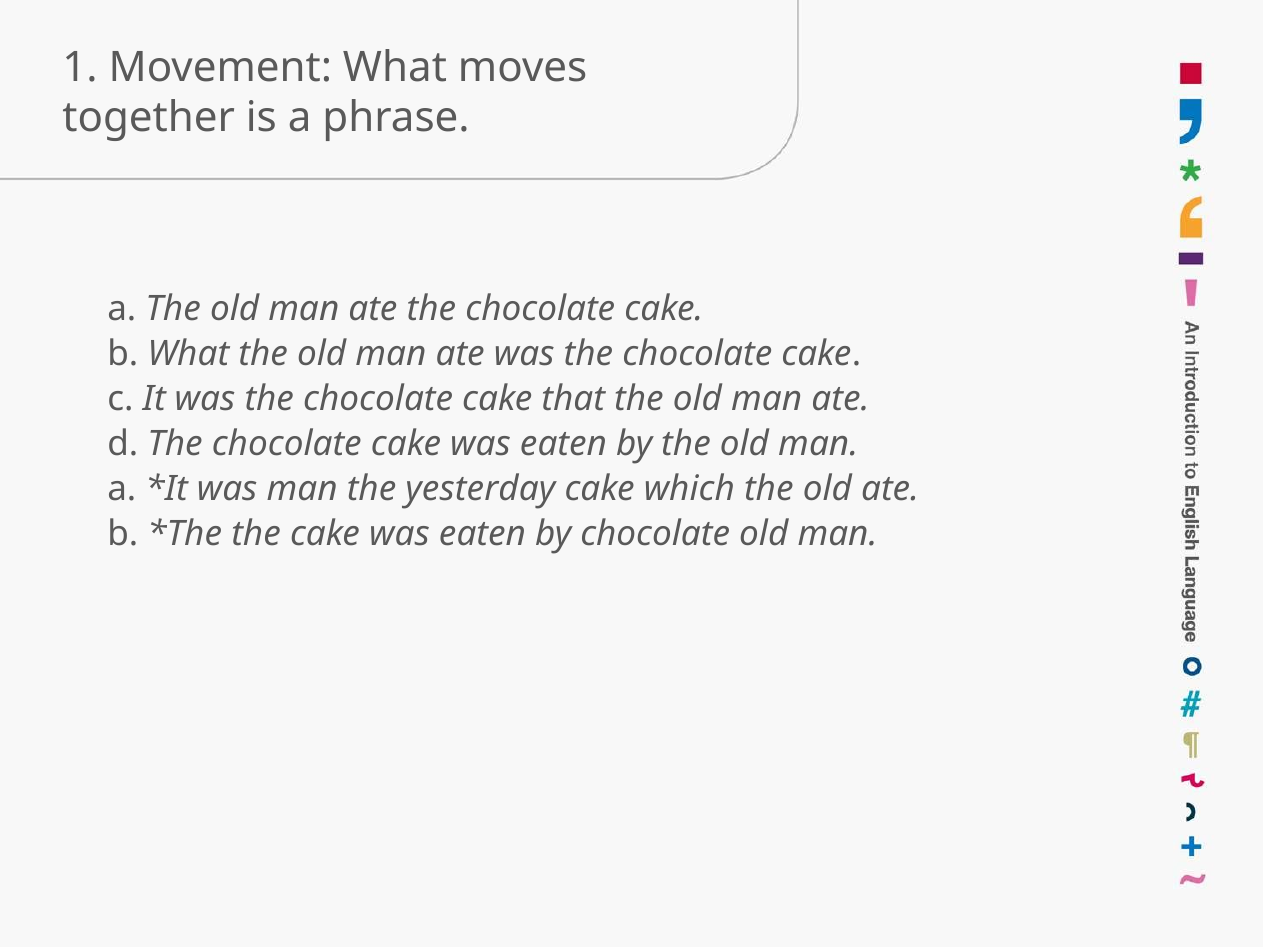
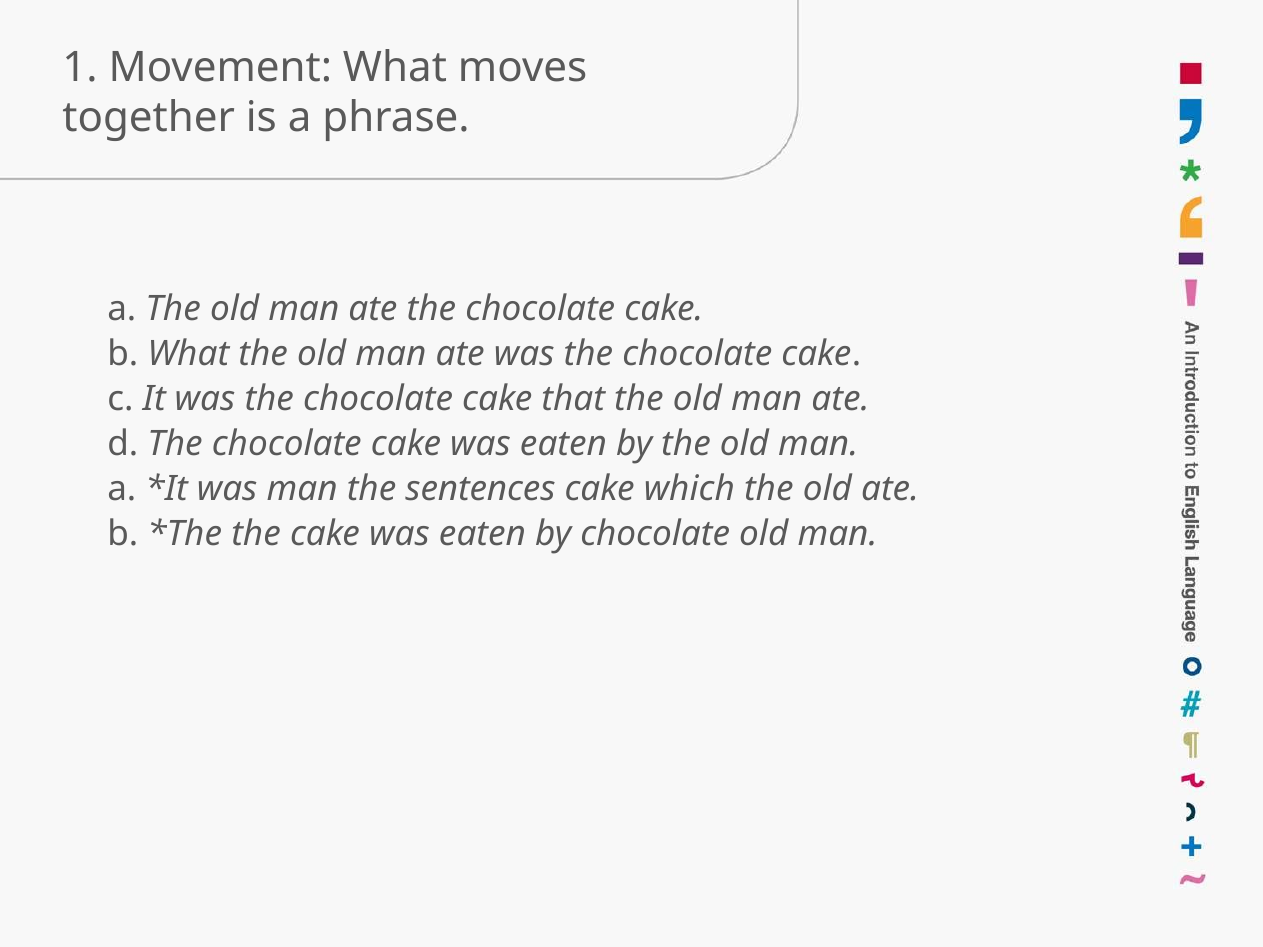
yesterday: yesterday -> sentences
